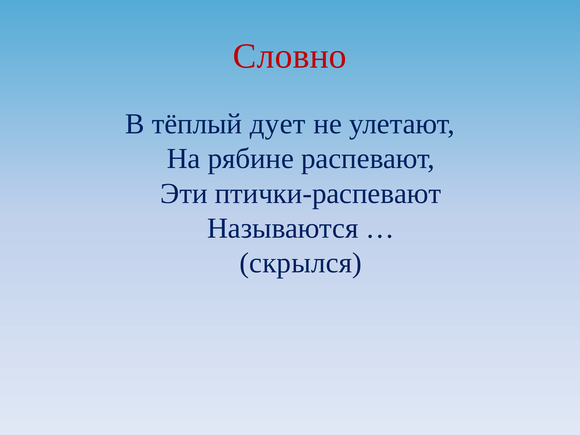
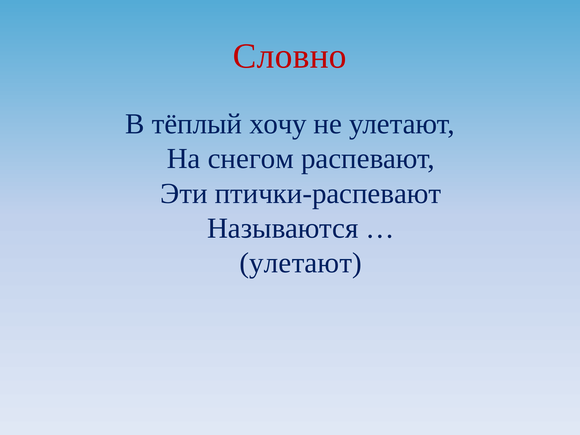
дует: дует -> хочу
рябине: рябине -> снегом
скрылся at (301, 263): скрылся -> улетают
